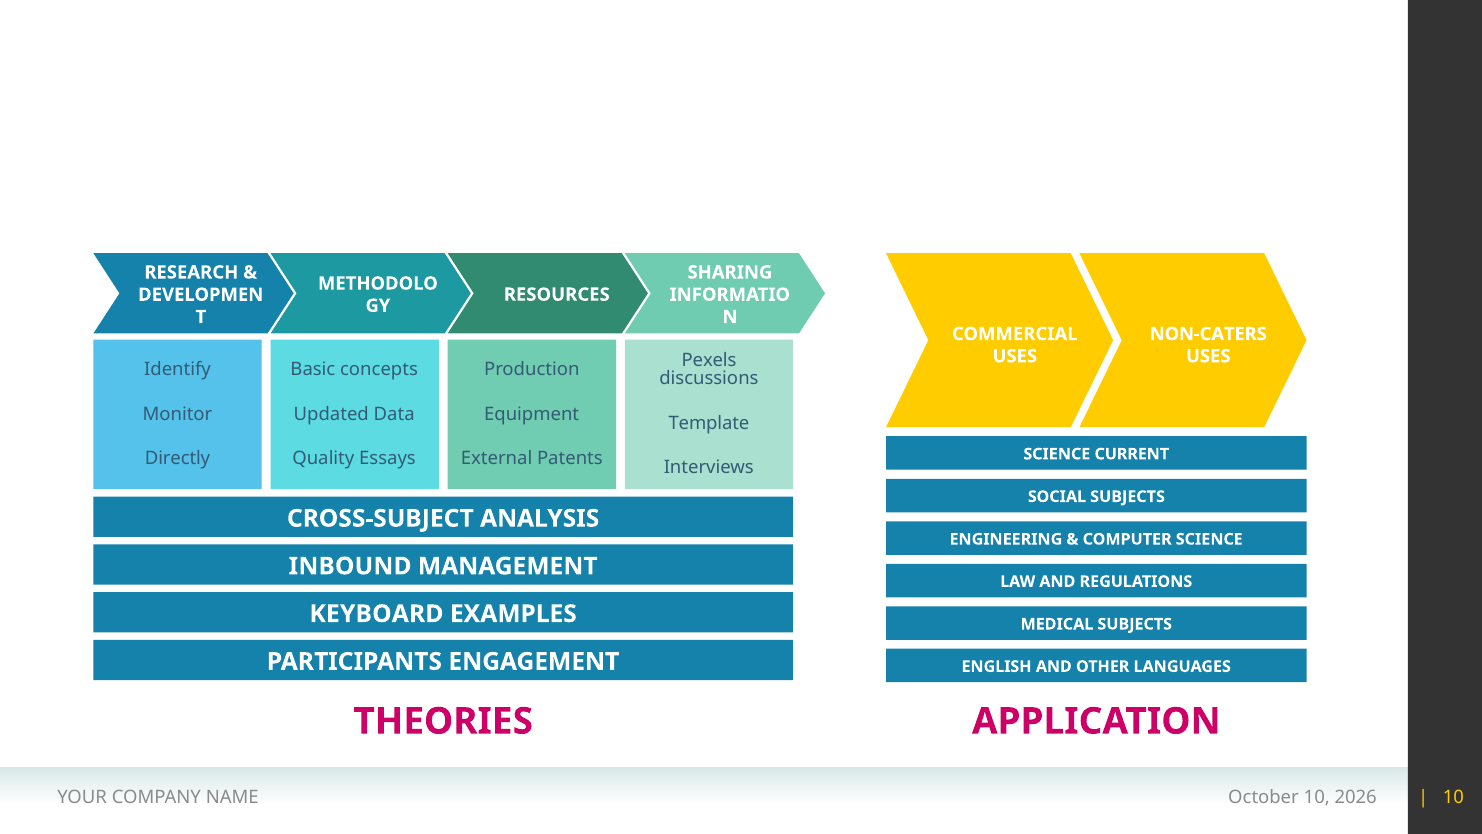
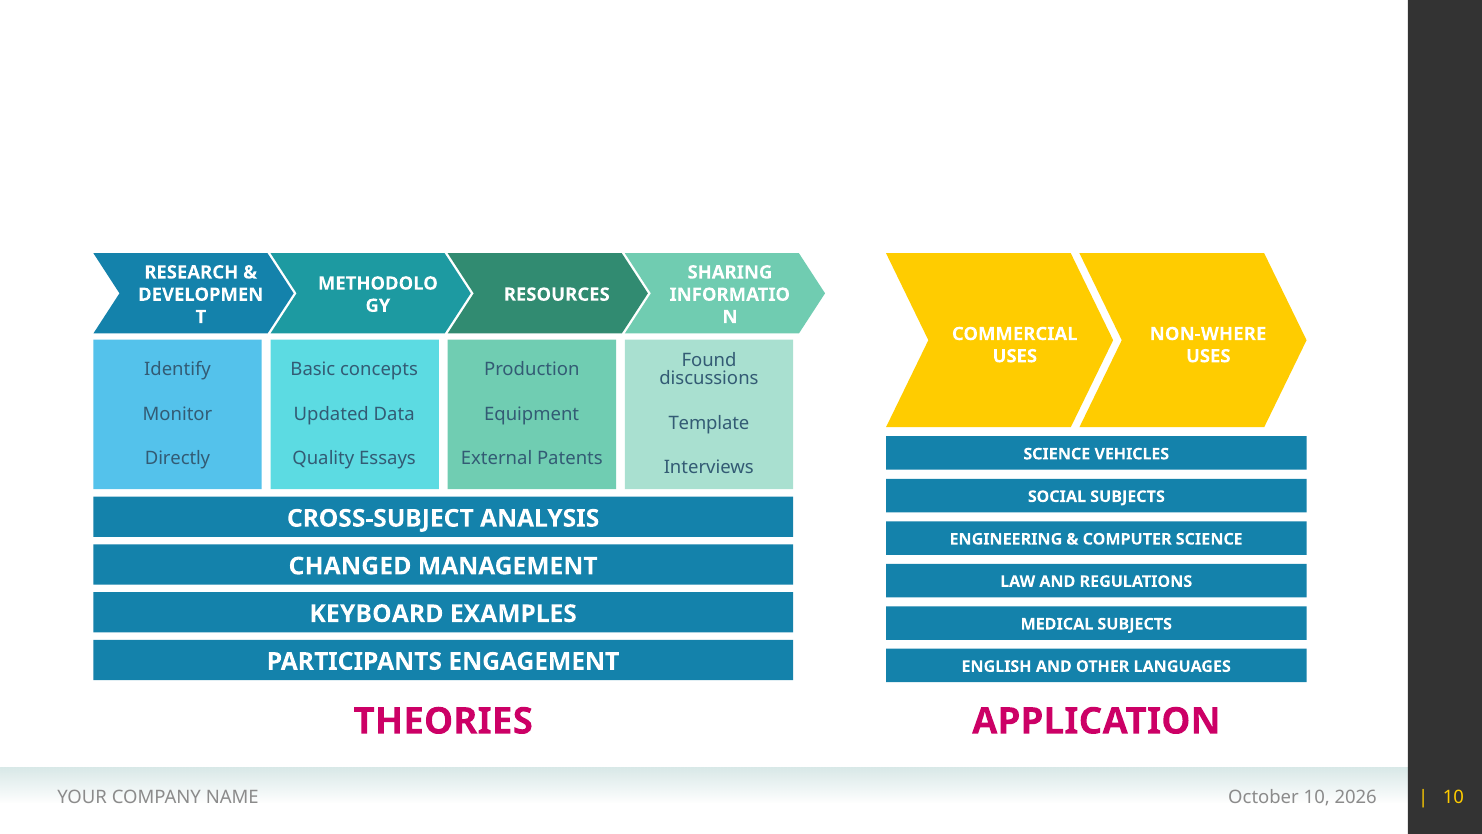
NON-CATERS: NON-CATERS -> NON-WHERE
Pexels: Pexels -> Found
CURRENT: CURRENT -> VEHICLES
INBOUND: INBOUND -> CHANGED
